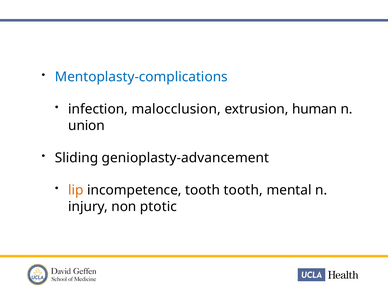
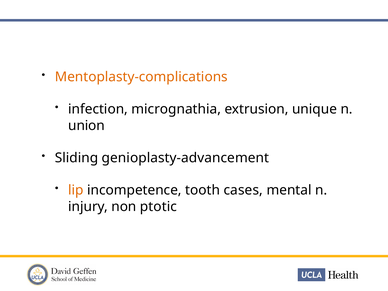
Mentoplasty-complications colour: blue -> orange
malocclusion: malocclusion -> micrognathia
human: human -> unique
tooth tooth: tooth -> cases
